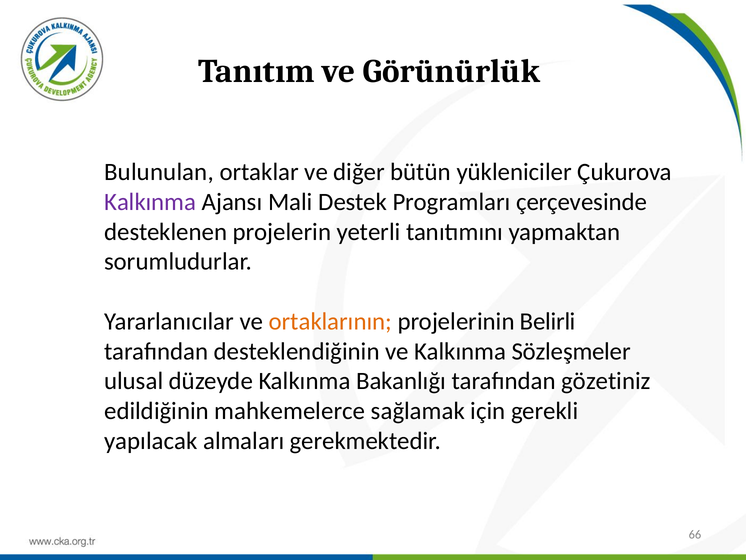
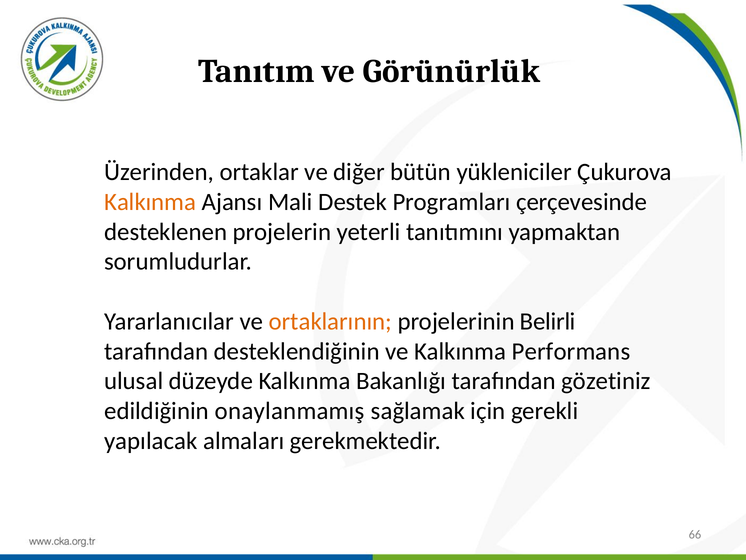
Bulunulan: Bulunulan -> Üzerinden
Kalkınma at (150, 202) colour: purple -> orange
Sözleşmeler: Sözleşmeler -> Performans
mahkemelerce: mahkemelerce -> onaylanmamış
